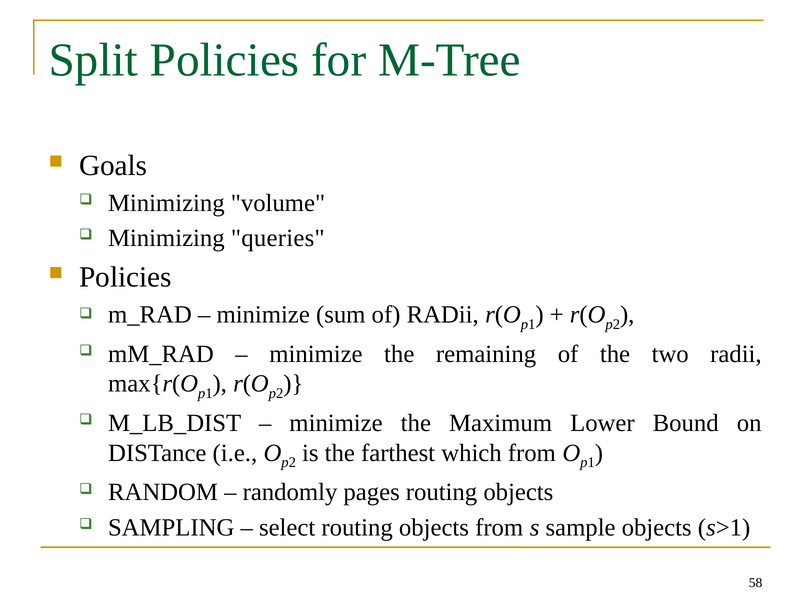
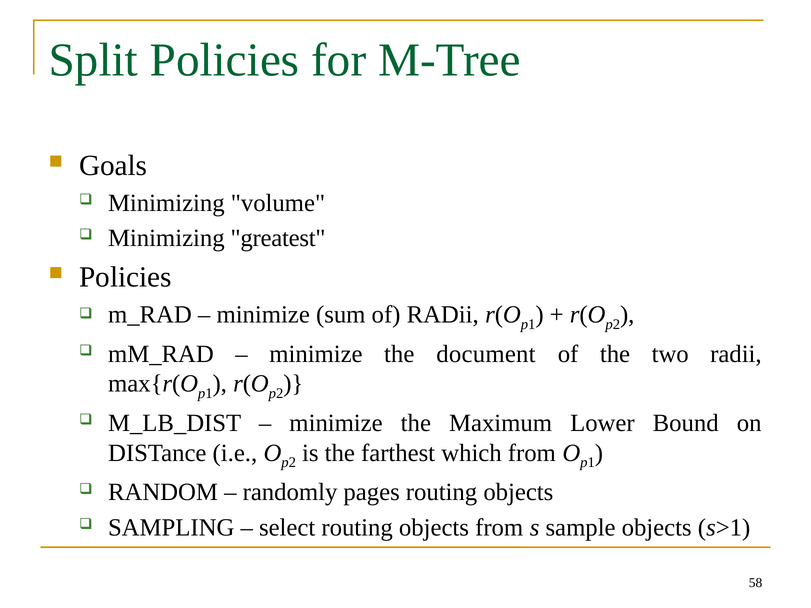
queries: queries -> greatest
remaining: remaining -> document
